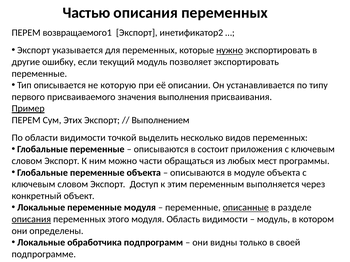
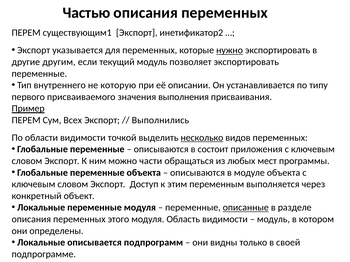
возвращаемого1: возвращаемого1 -> существующим1
ошибку: ошибку -> другим
описывается: описывается -> внутреннего
Этих: Этих -> Всех
Выполнением: Выполнением -> Выполнились
несколько underline: none -> present
описания at (31, 220) underline: present -> none
обработчика: обработчика -> описывается
